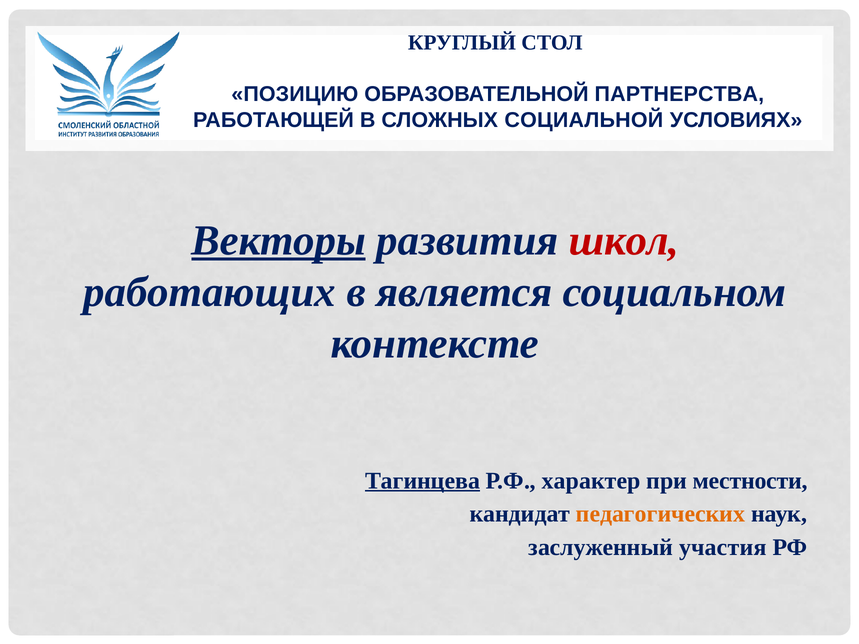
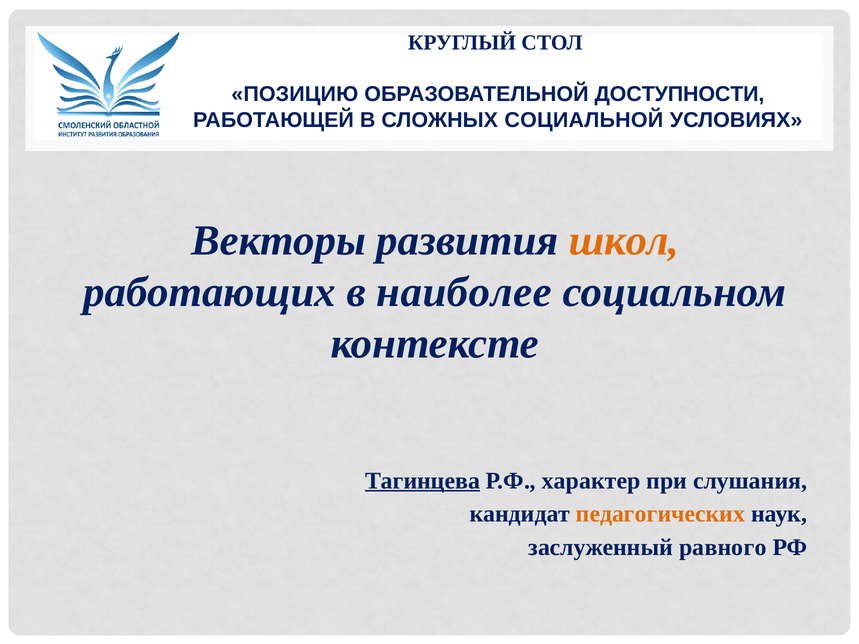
ПАРТНЕРСТВА: ПАРТНЕРСТВА -> ДОСТУПНОСТИ
Векторы underline: present -> none
школ colour: red -> orange
является: является -> наиболее
местности: местности -> слушания
участия: участия -> равного
